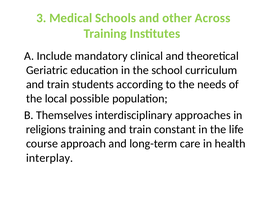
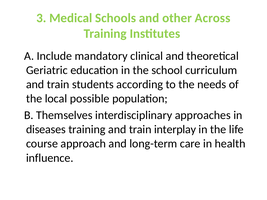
religions: religions -> diseases
constant: constant -> interplay
interplay: interplay -> influence
